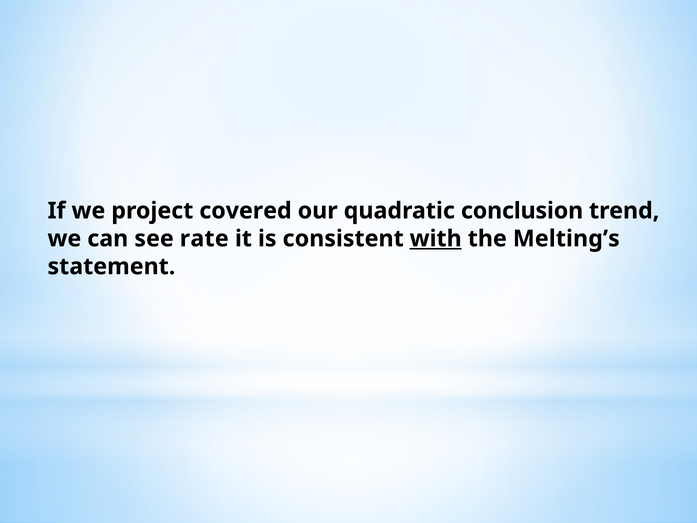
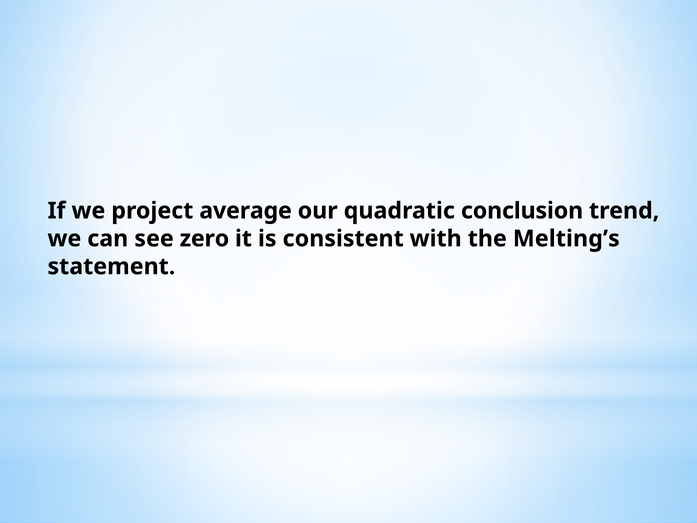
covered: covered -> average
rate: rate -> zero
with underline: present -> none
